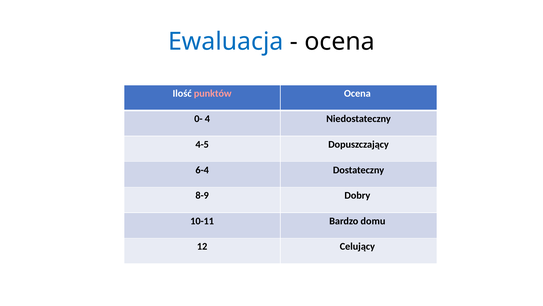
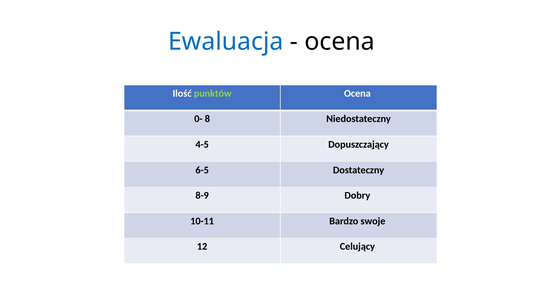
punktów colour: pink -> light green
4: 4 -> 8
6-4: 6-4 -> 6-5
domu: domu -> swoje
